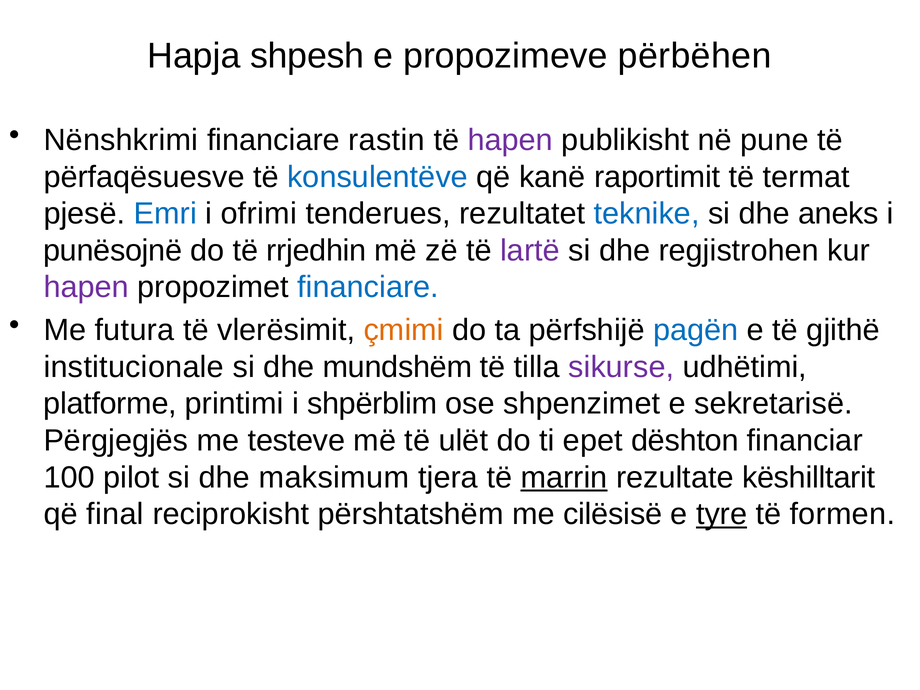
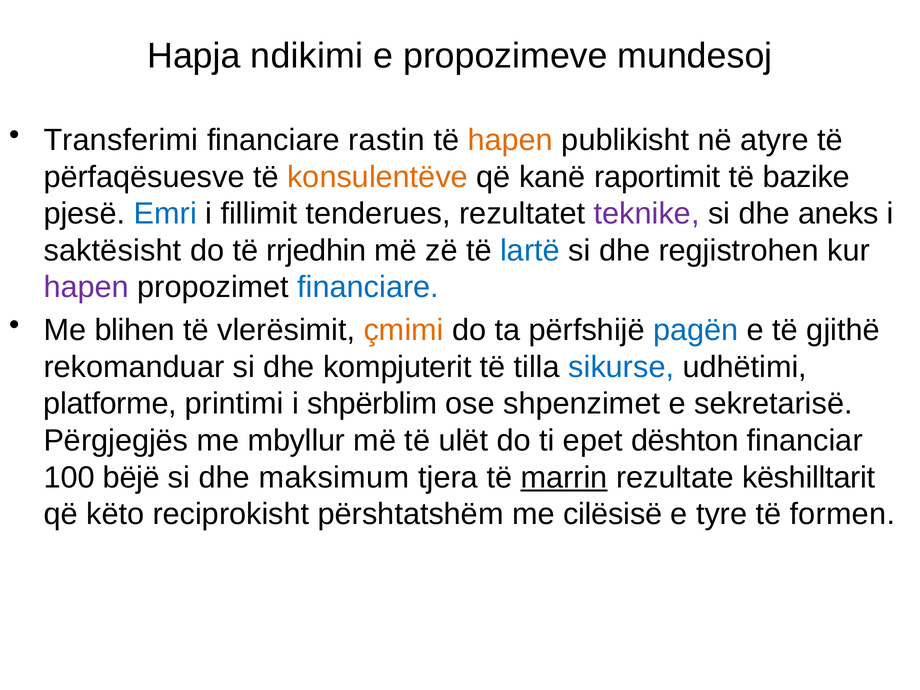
shpesh: shpesh -> ndikimi
përbëhen: përbëhen -> mundesoj
Nënshkrimi: Nënshkrimi -> Transferimi
hapen at (510, 140) colour: purple -> orange
pune: pune -> atyre
konsulentëve colour: blue -> orange
termat: termat -> bazike
ofrimi: ofrimi -> fillimit
teknike colour: blue -> purple
punësojnë: punësojnë -> saktësisht
lartë colour: purple -> blue
futura: futura -> blihen
institucionale: institucionale -> rekomanduar
mundshëm: mundshëm -> kompjuterit
sikurse colour: purple -> blue
testeve: testeve -> mbyllur
pilot: pilot -> bëjë
final: final -> këto
tyre underline: present -> none
